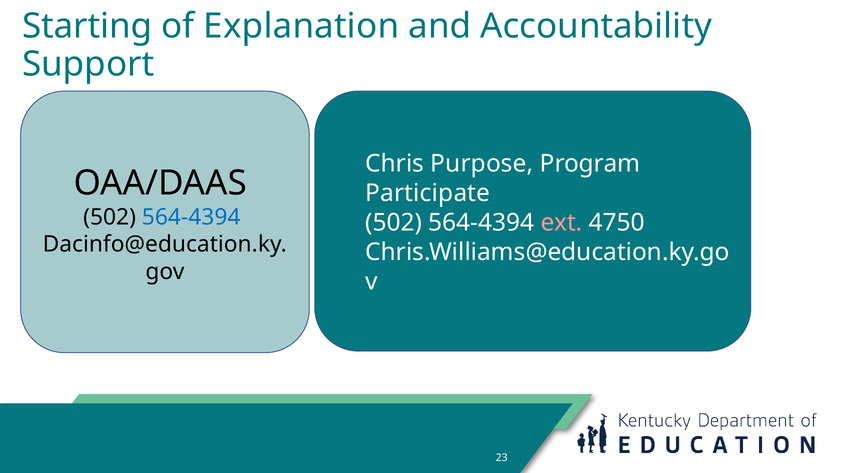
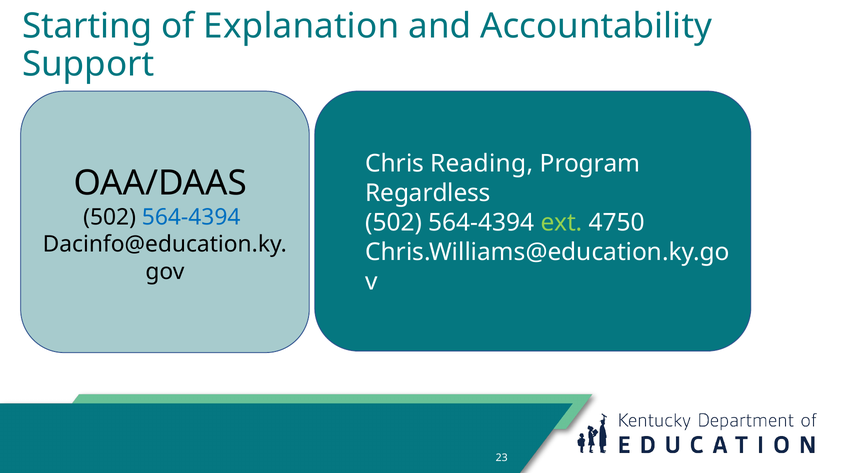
Purpose: Purpose -> Reading
Participate: Participate -> Regardless
ext colour: pink -> light green
